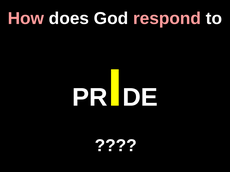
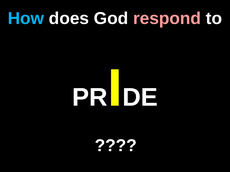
How colour: pink -> light blue
